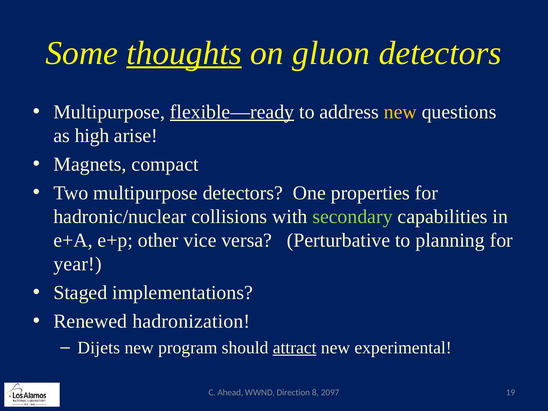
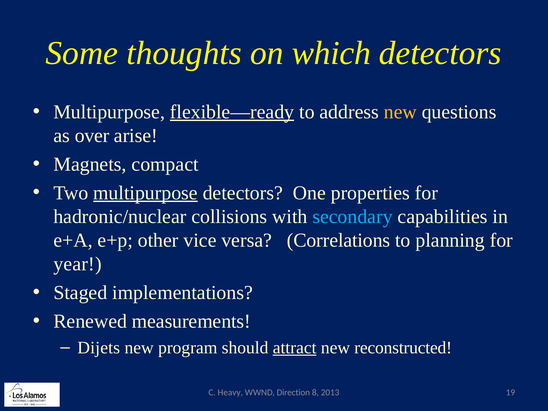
thoughts underline: present -> none
gluon: gluon -> which
high: high -> over
multipurpose at (145, 193) underline: none -> present
secondary colour: light green -> light blue
Perturbative: Perturbative -> Correlations
hadronization: hadronization -> measurements
experimental: experimental -> reconstructed
Ahead: Ahead -> Heavy
2097: 2097 -> 2013
